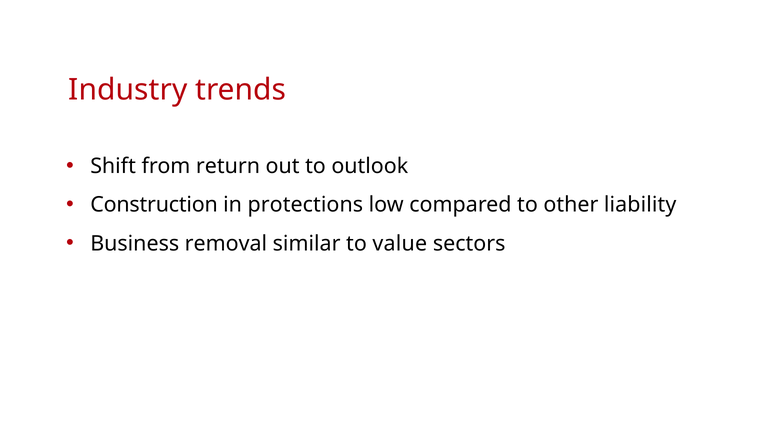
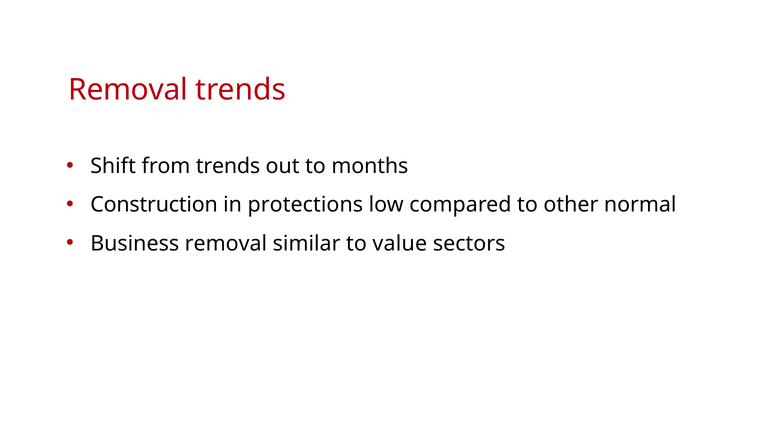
Industry at (128, 90): Industry -> Removal
from return: return -> trends
outlook: outlook -> months
liability: liability -> normal
